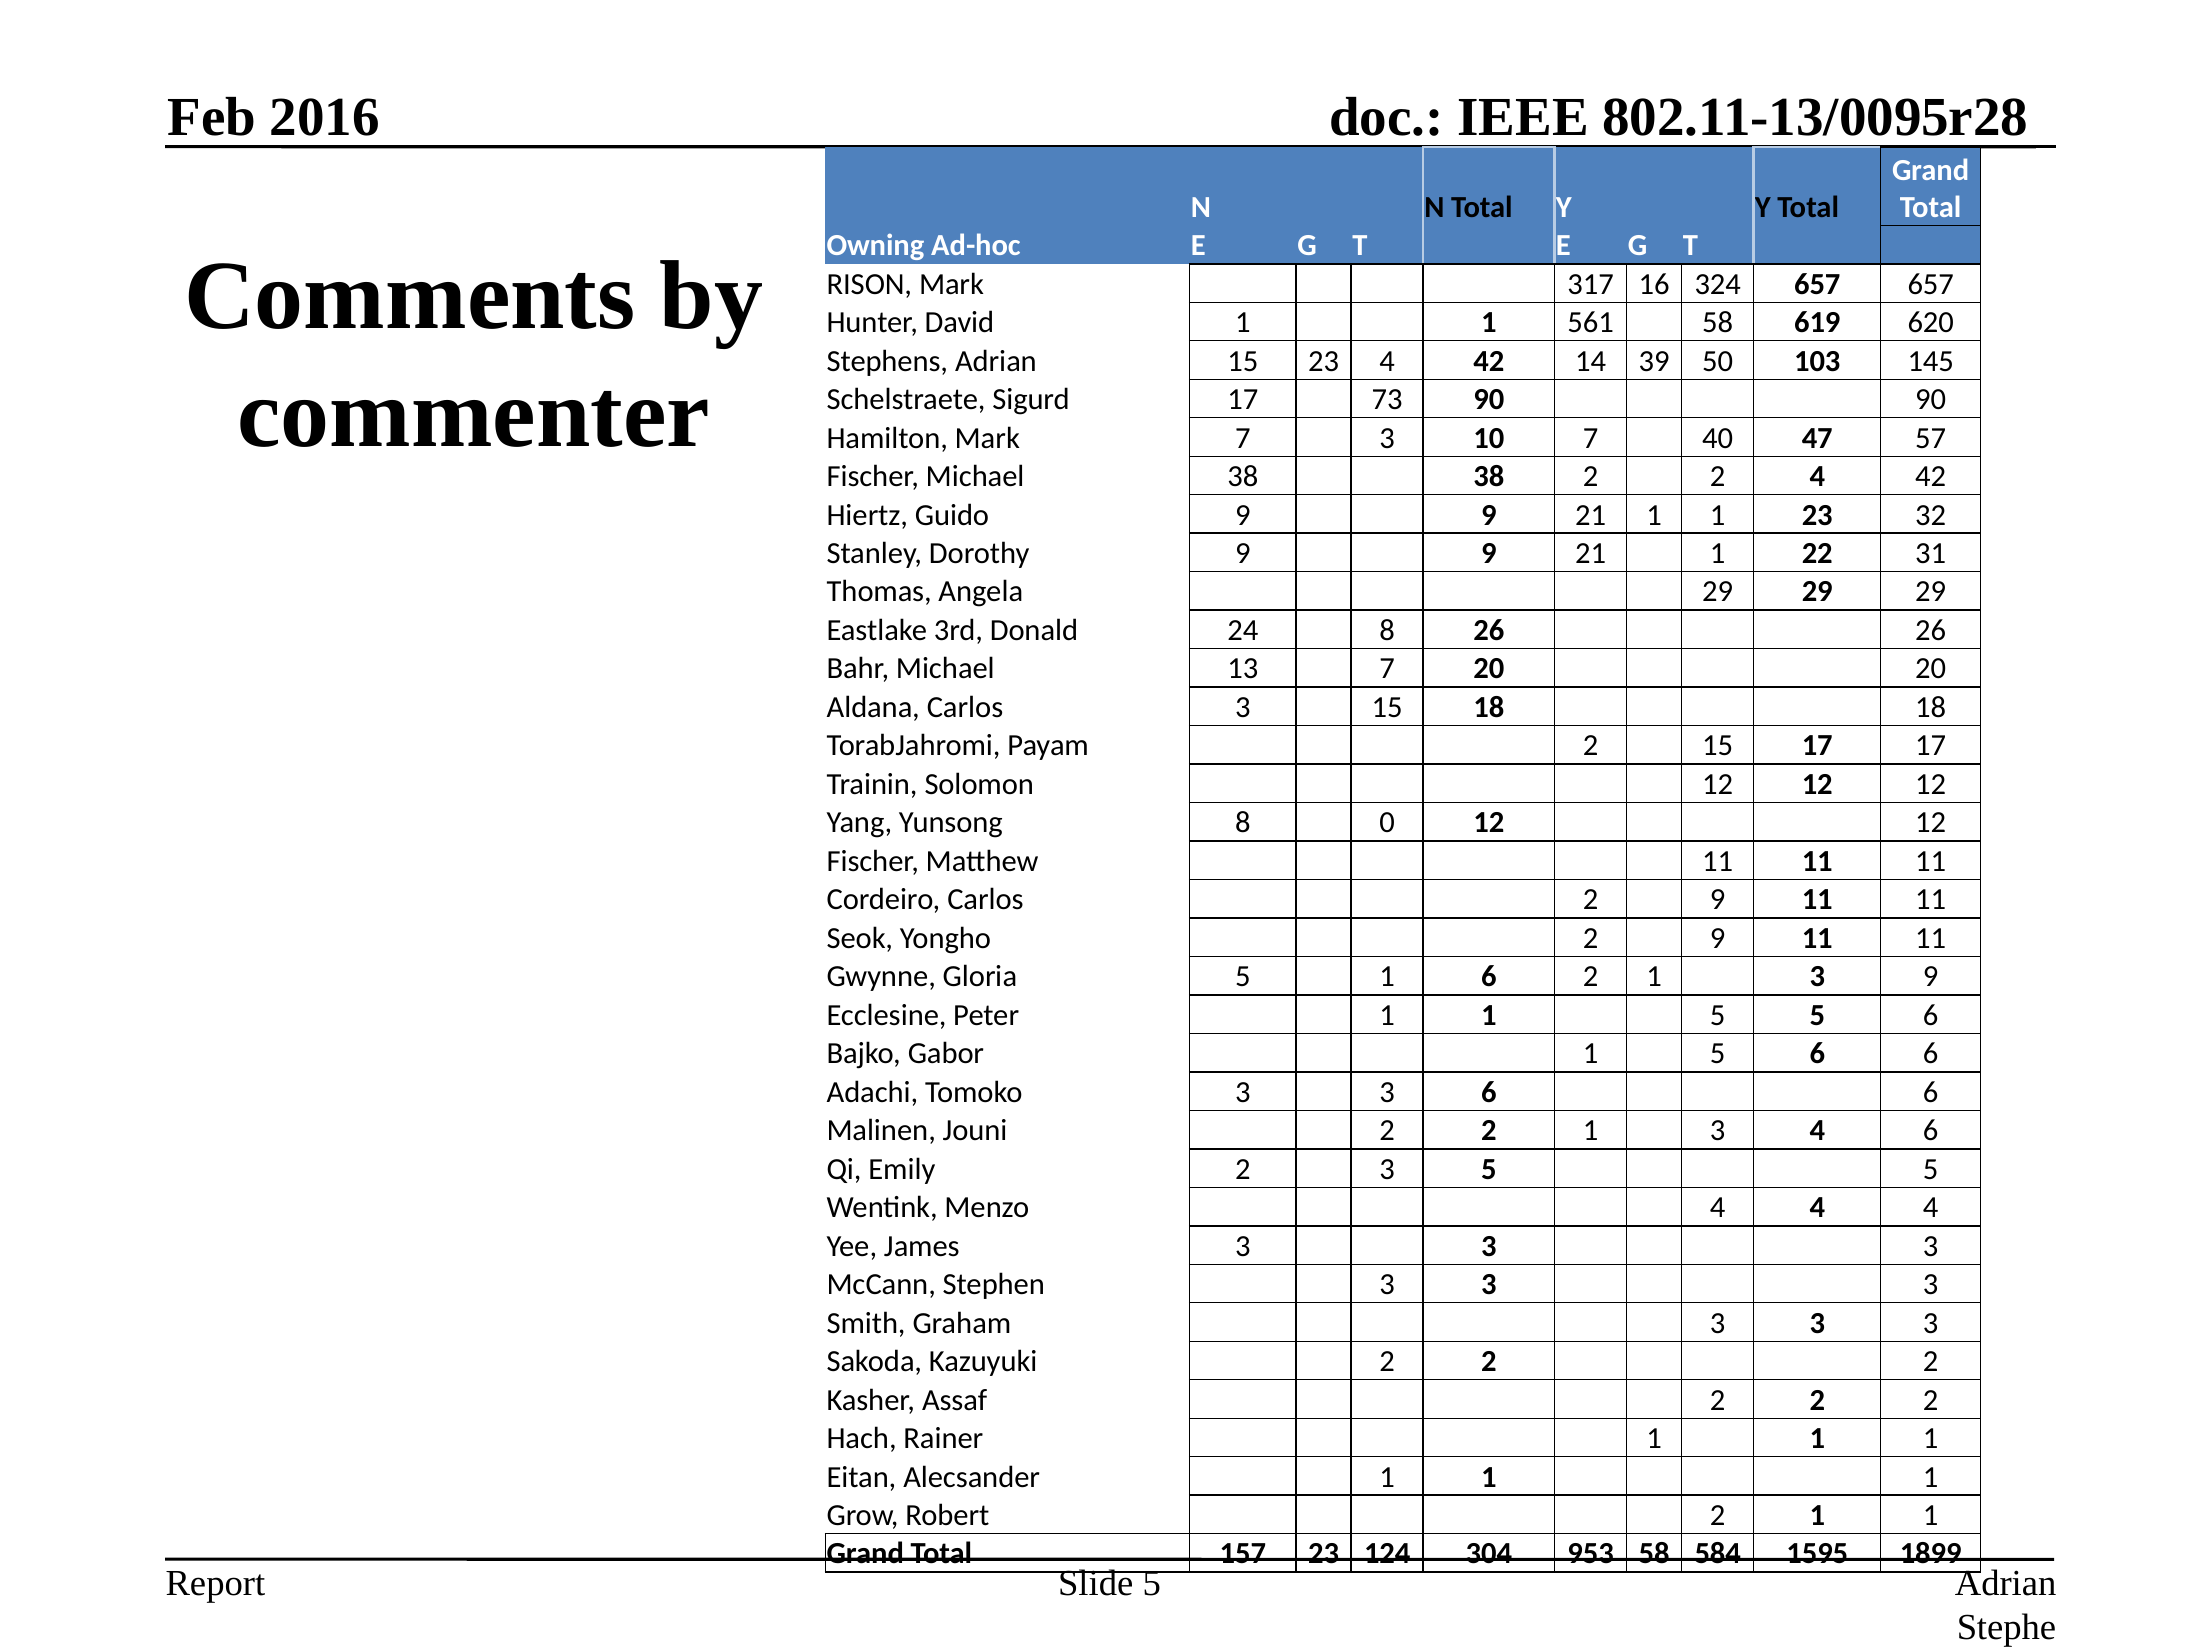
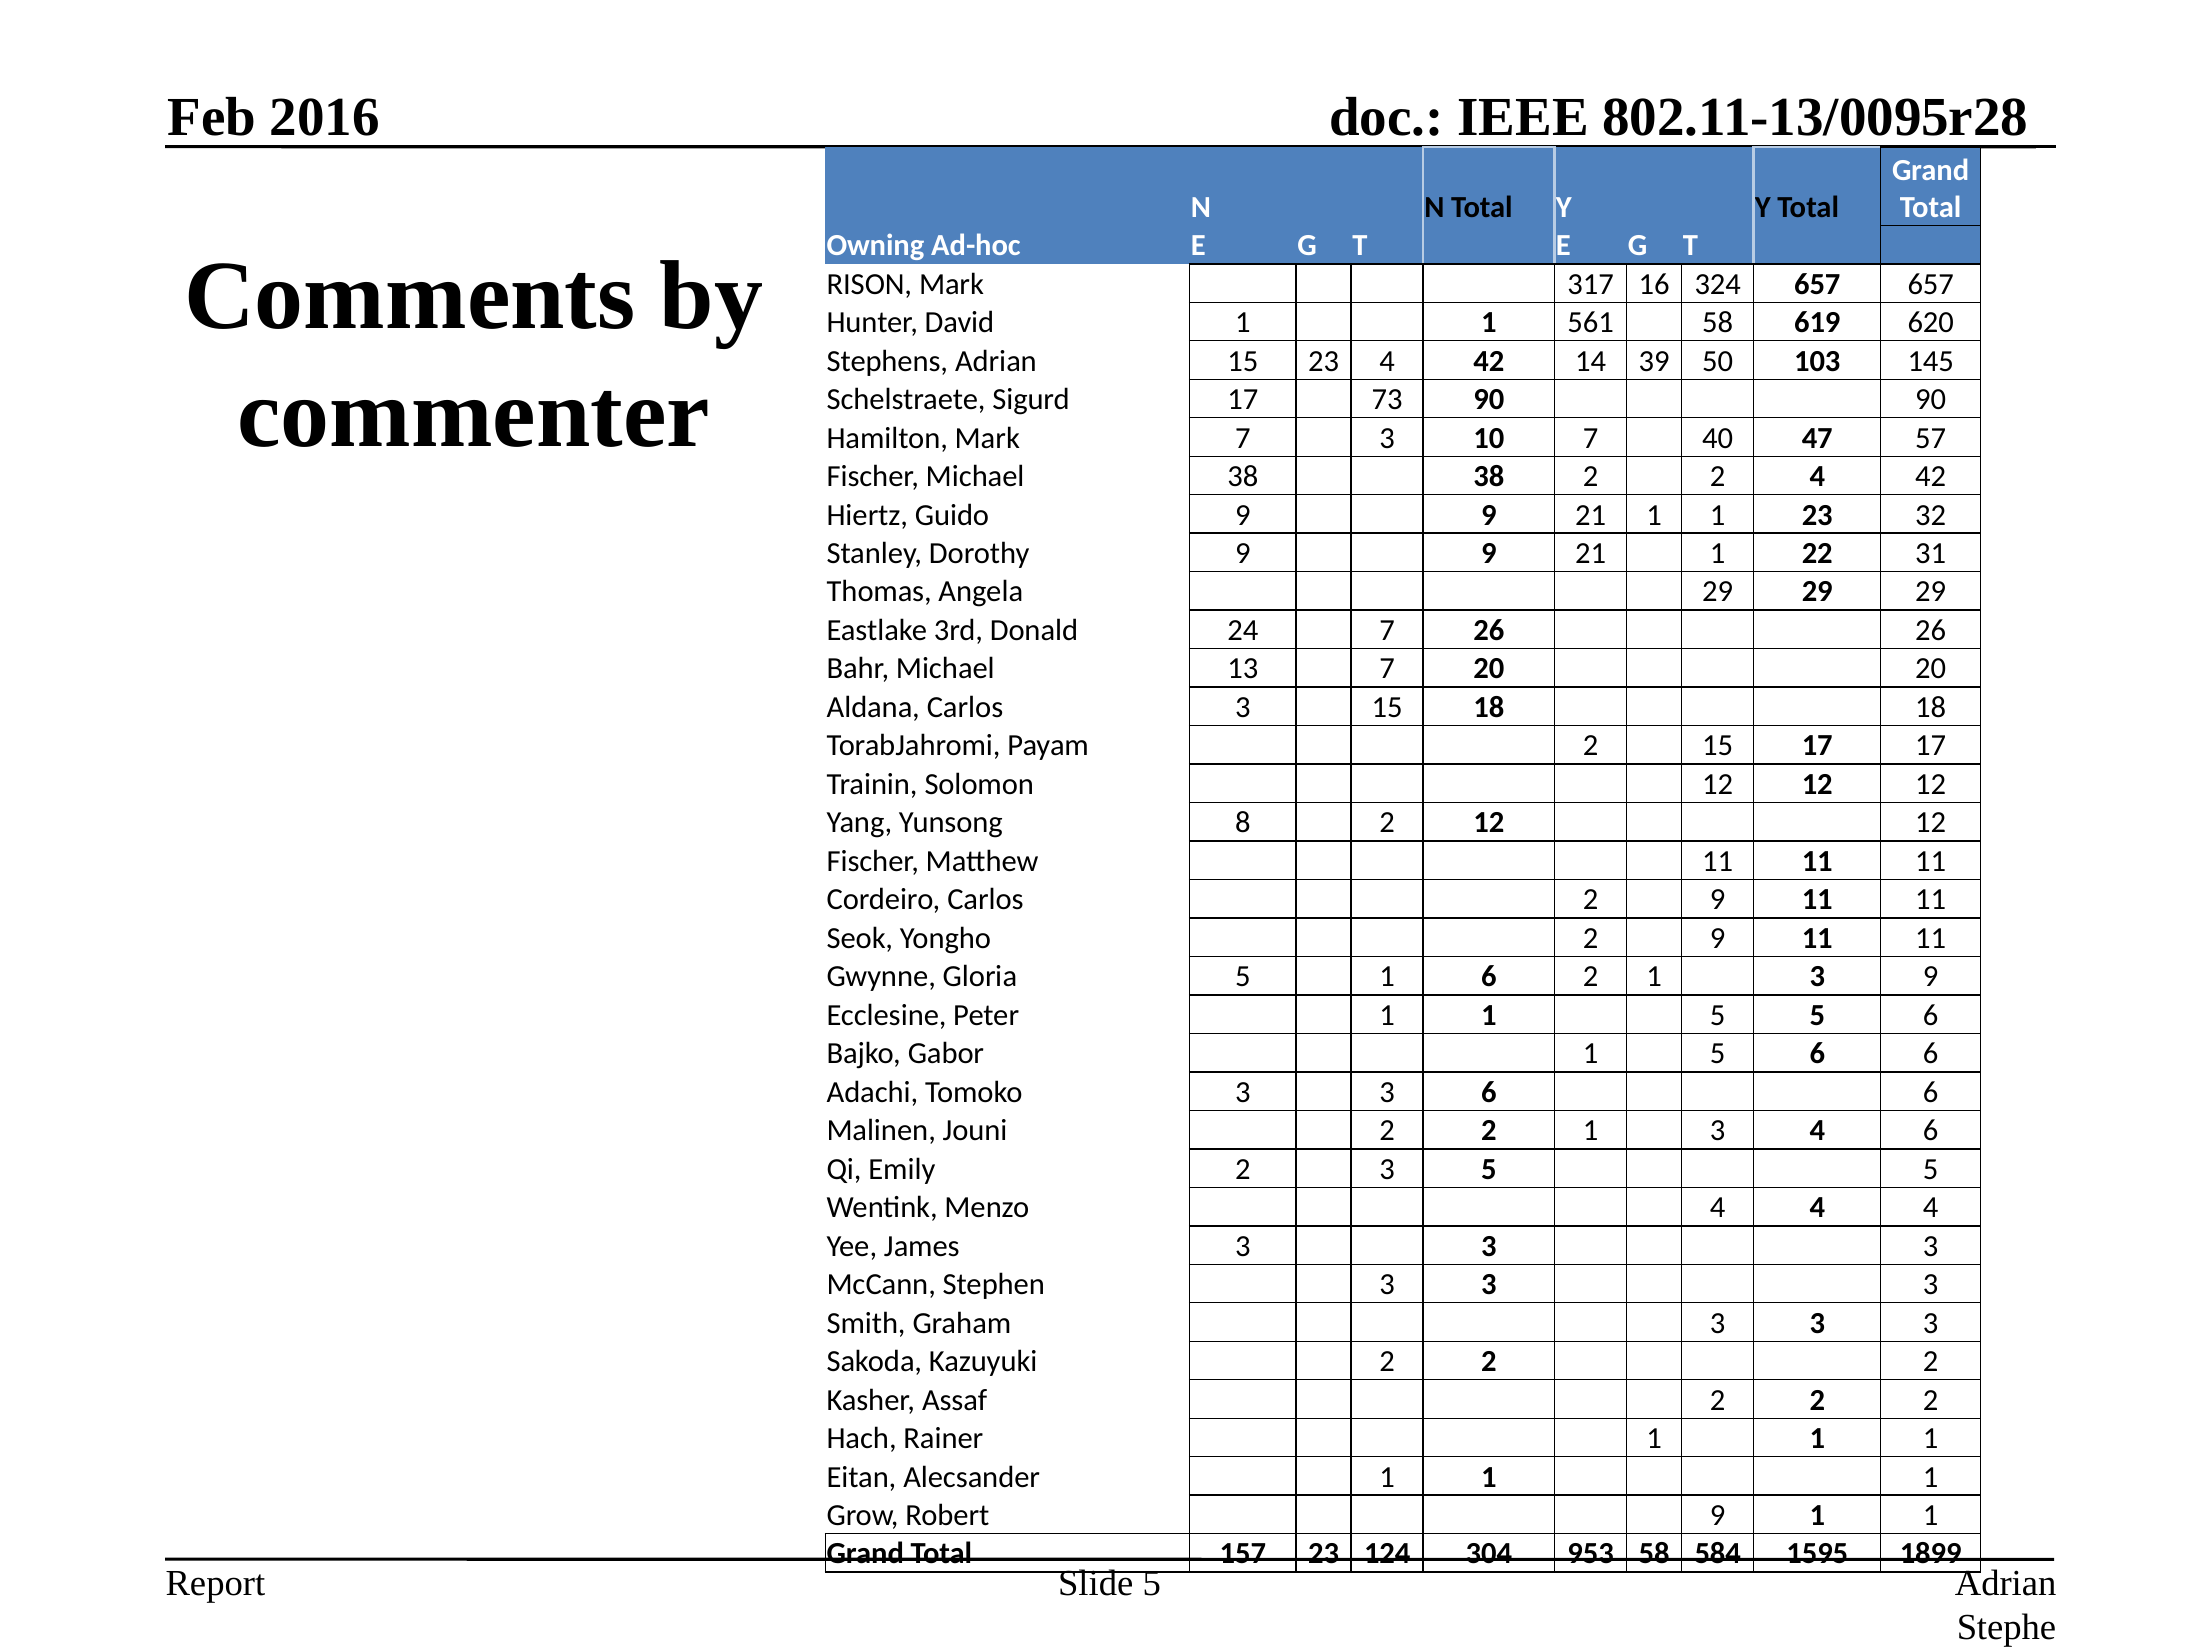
24 8: 8 -> 7
8 0: 0 -> 2
Robert 2: 2 -> 9
